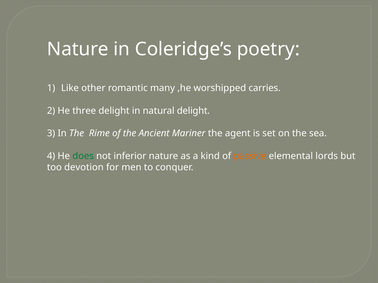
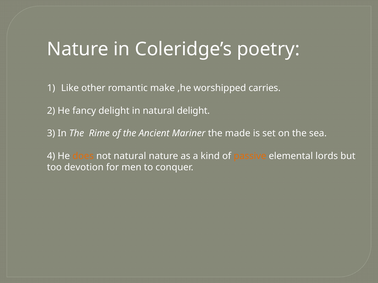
many: many -> make
three: three -> fancy
agent: agent -> made
does colour: green -> orange
not inferior: inferior -> natural
